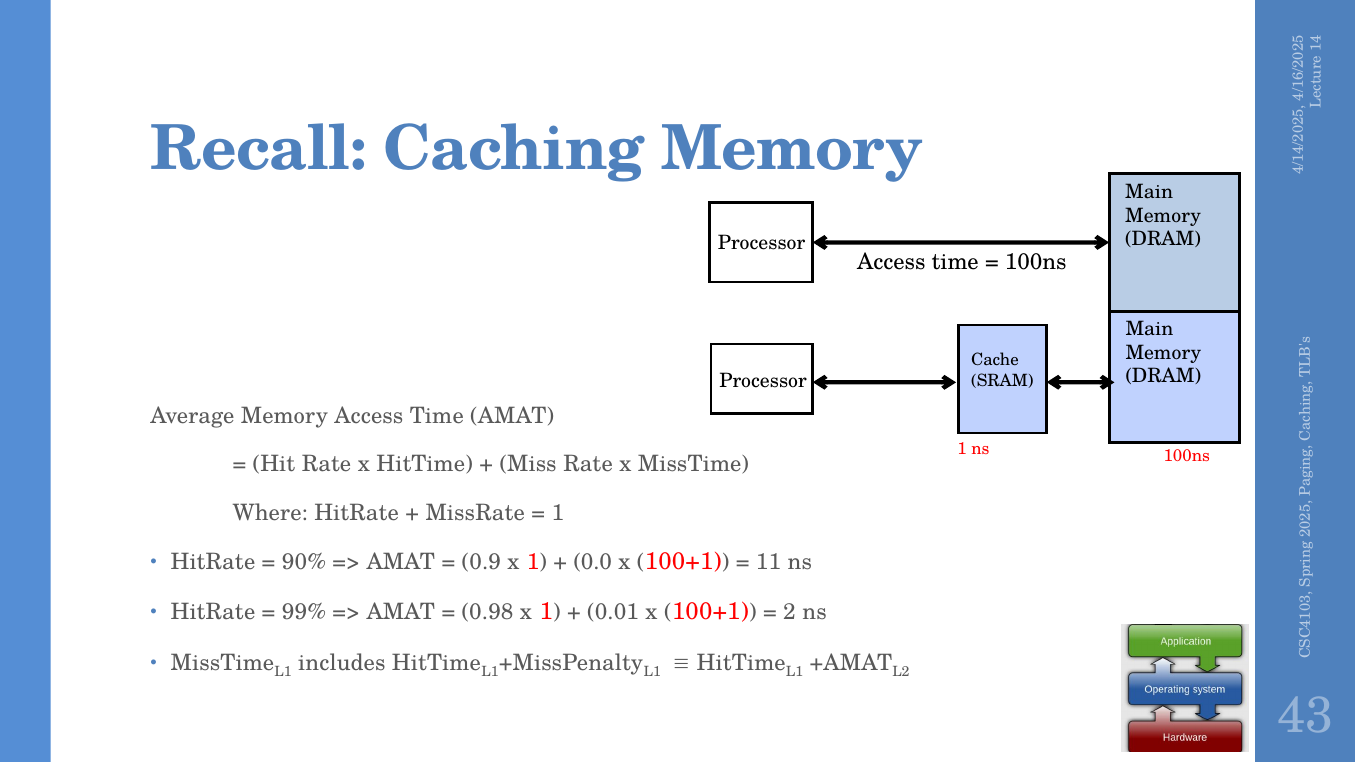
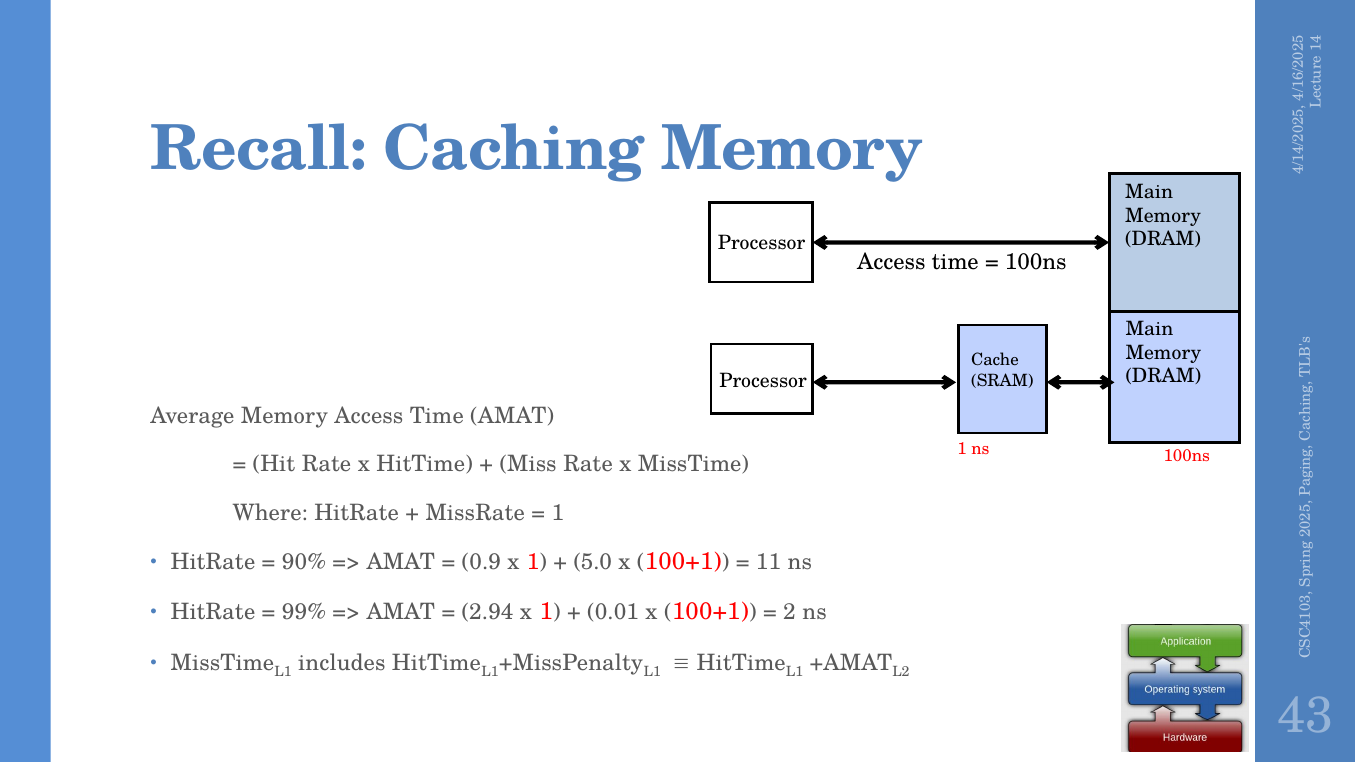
0.0: 0.0 -> 5.0
0.98: 0.98 -> 2.94
